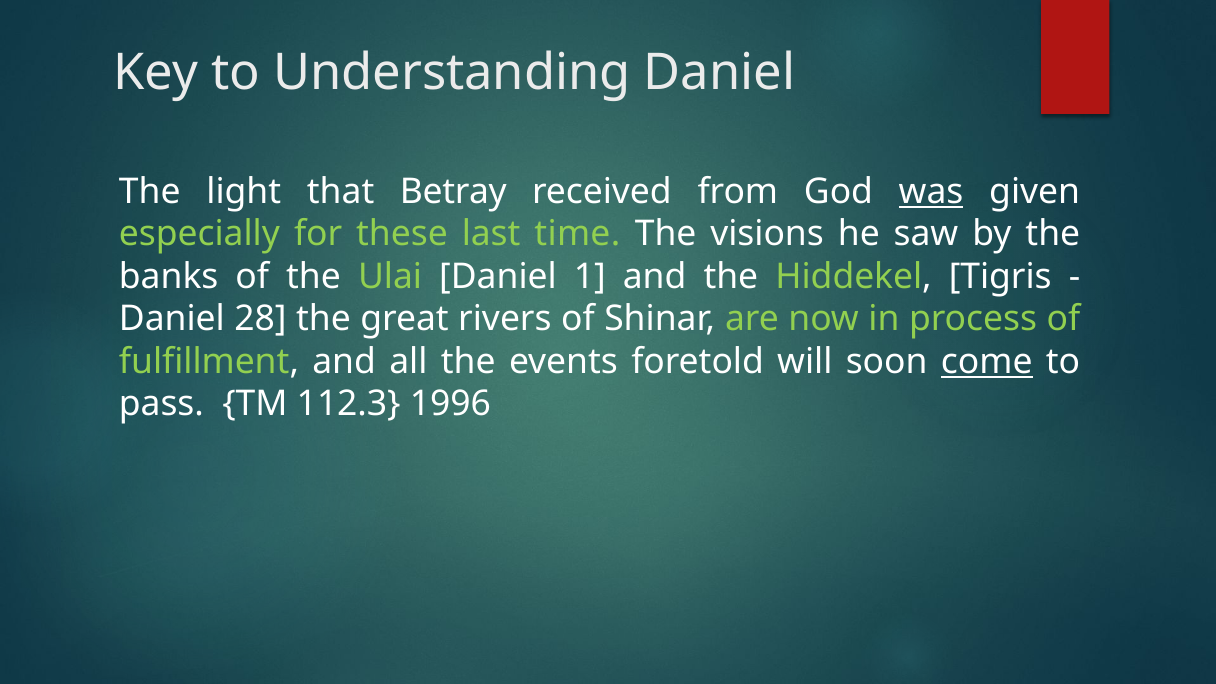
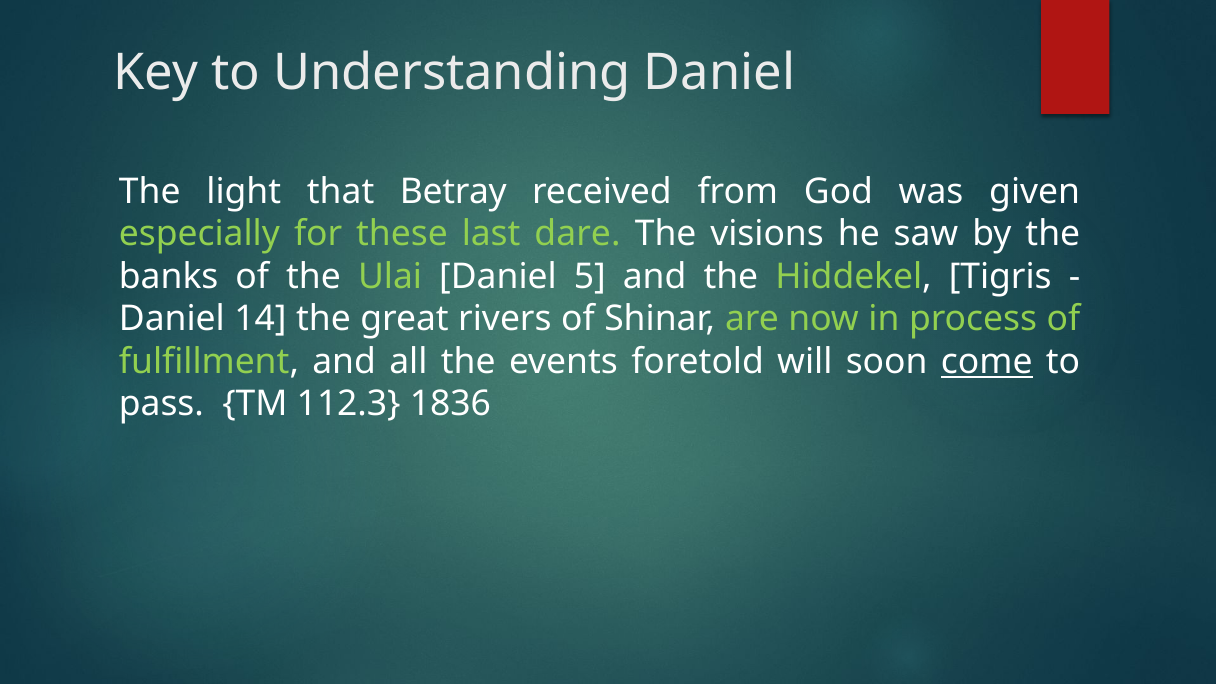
was underline: present -> none
time: time -> dare
1: 1 -> 5
28: 28 -> 14
1996: 1996 -> 1836
